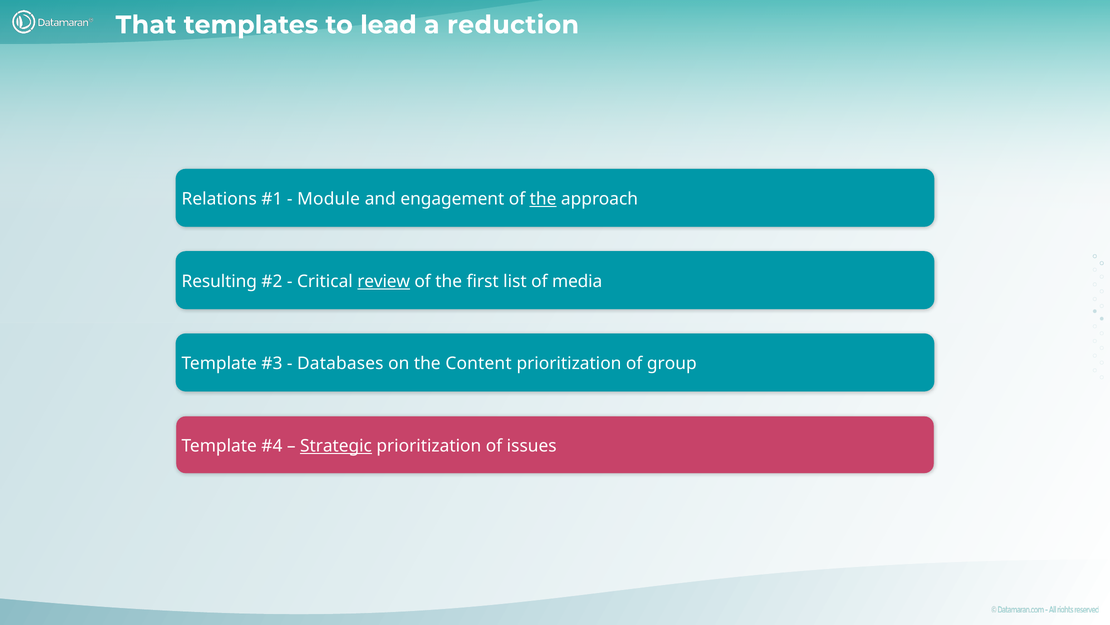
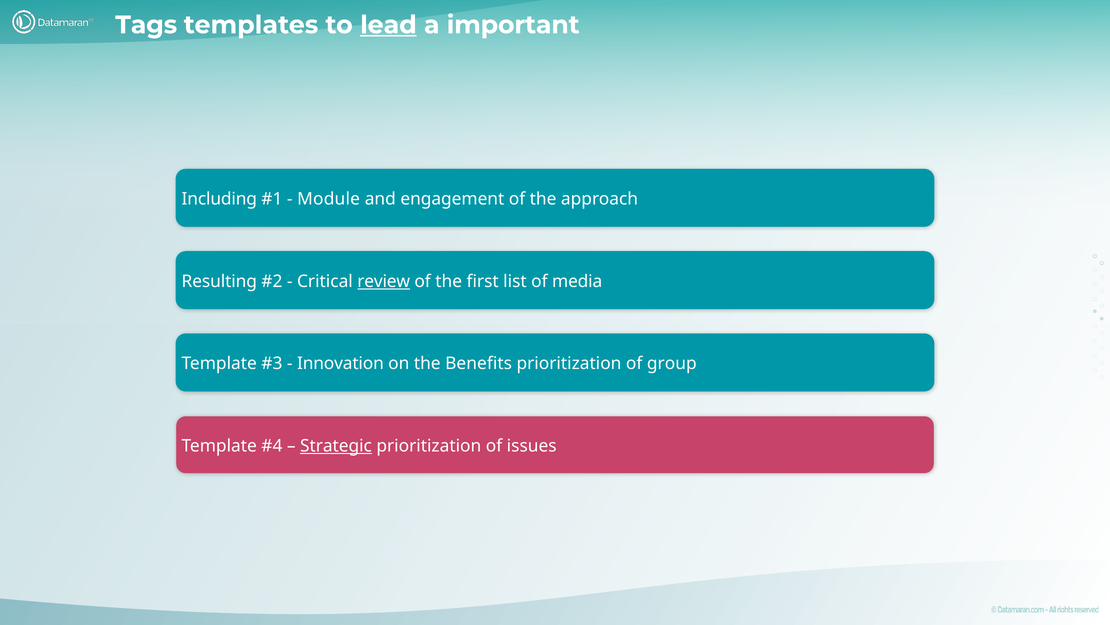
That: That -> Tags
lead underline: none -> present
reduction: reduction -> important
Relations: Relations -> Including
the at (543, 199) underline: present -> none
Databases: Databases -> Innovation
Content: Content -> Benefits
